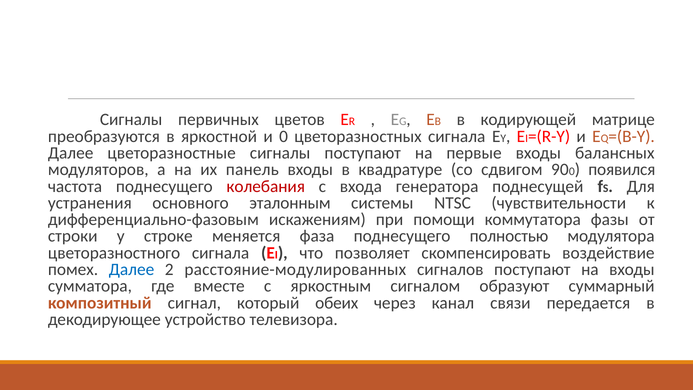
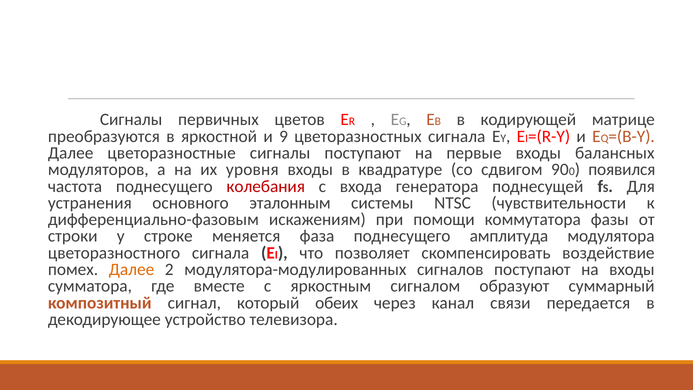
и 0: 0 -> 9
панель: панель -> уровня
полностью: полностью -> амплитуда
Далее at (132, 269) colour: blue -> orange
расстояние-модулированных: расстояние-модулированных -> модулятора-модулированных
